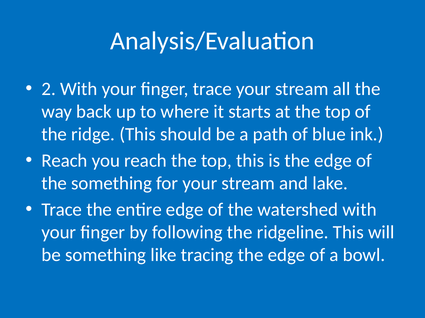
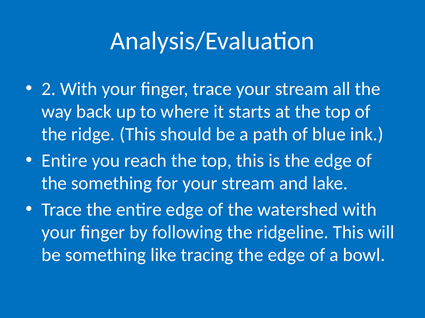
Reach at (65, 161): Reach -> Entire
